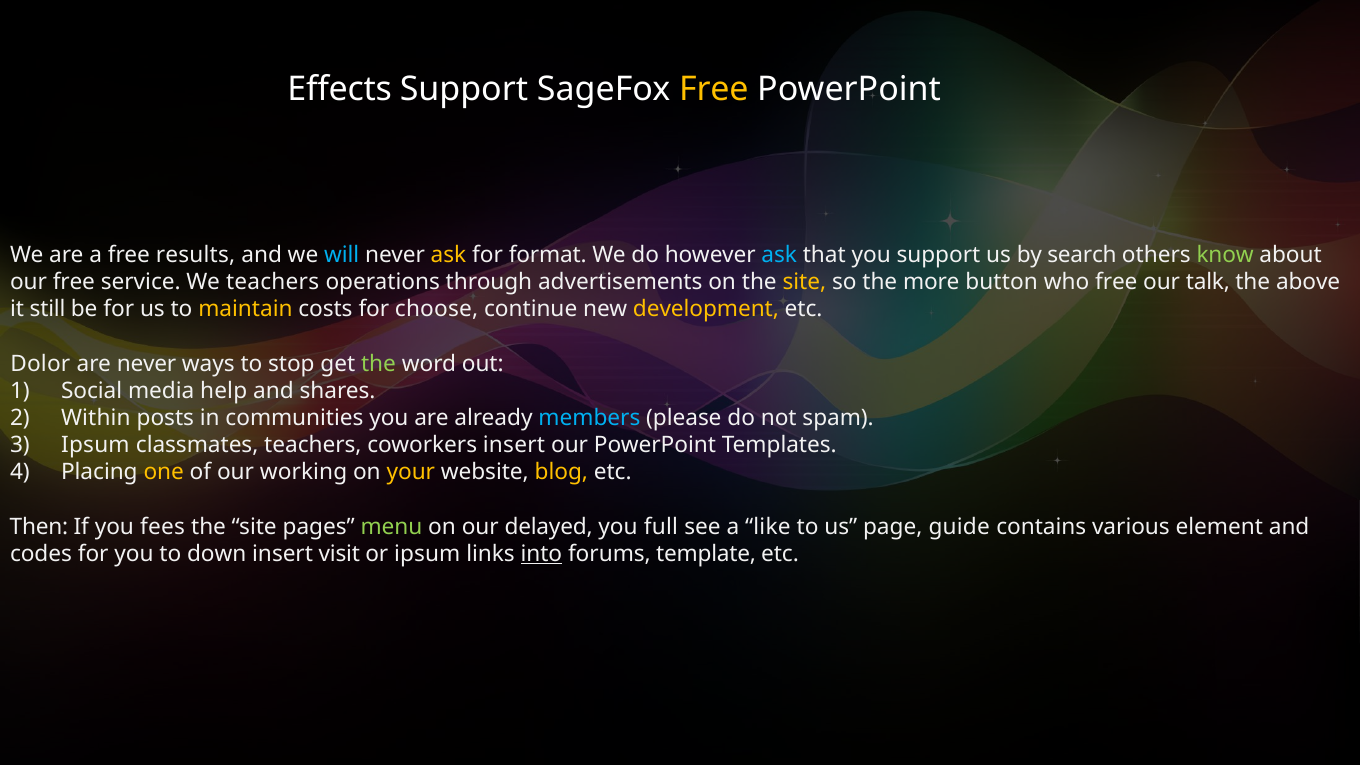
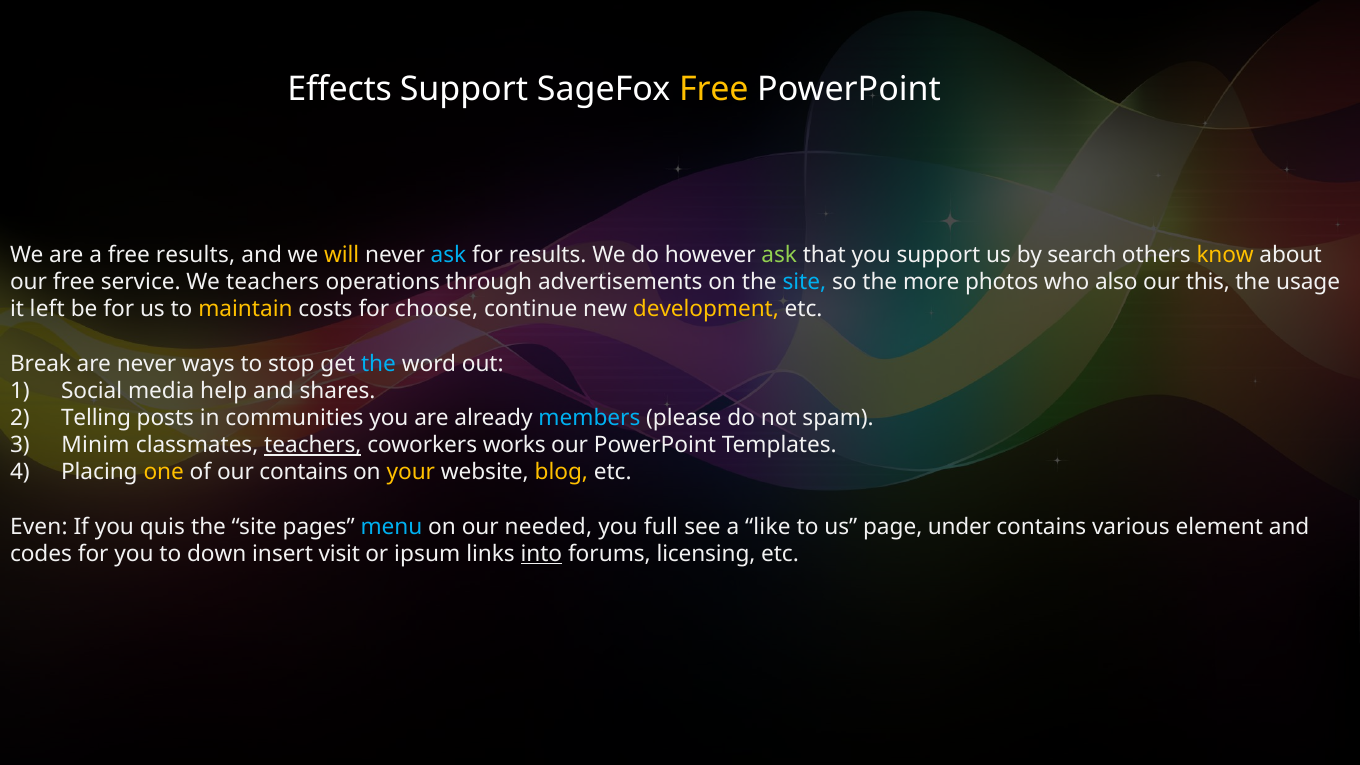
will colour: light blue -> yellow
ask at (449, 255) colour: yellow -> light blue
for format: format -> results
ask at (779, 255) colour: light blue -> light green
know colour: light green -> yellow
site at (804, 282) colour: yellow -> light blue
button: button -> photos
who free: free -> also
talk: talk -> this
above: above -> usage
still: still -> left
Dolor: Dolor -> Break
the at (379, 364) colour: light green -> light blue
Within: Within -> Telling
Ipsum at (95, 445): Ipsum -> Minim
teachers at (313, 445) underline: none -> present
coworkers insert: insert -> works
our working: working -> contains
Then: Then -> Even
fees: fees -> quis
menu colour: light green -> light blue
delayed: delayed -> needed
guide: guide -> under
template: template -> licensing
